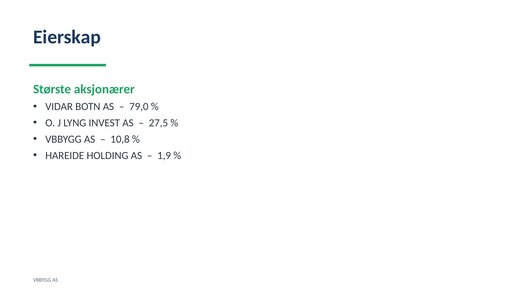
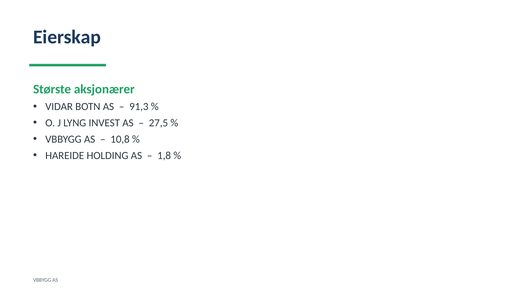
79,0: 79,0 -> 91,3
1,9: 1,9 -> 1,8
